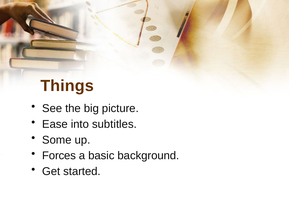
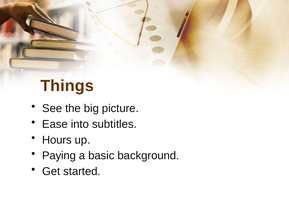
Some: Some -> Hours
Forces: Forces -> Paying
